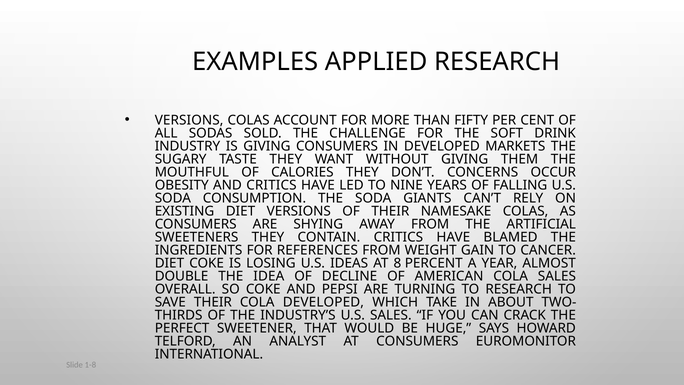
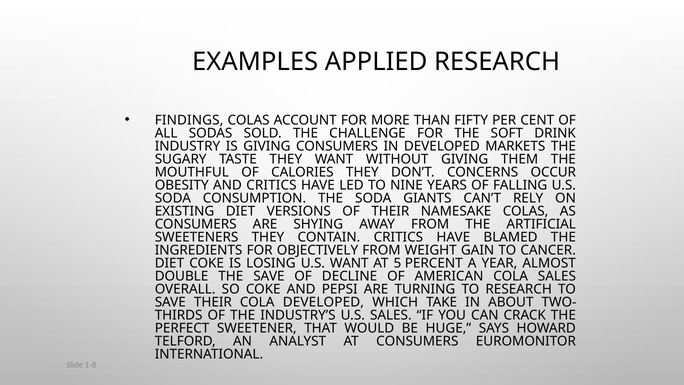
VERSIONS at (189, 120): VERSIONS -> FINDINGS
REFERENCES: REFERENCES -> OBJECTIVELY
U.S IDEAS: IDEAS -> WANT
8: 8 -> 5
THE IDEA: IDEA -> SAVE
